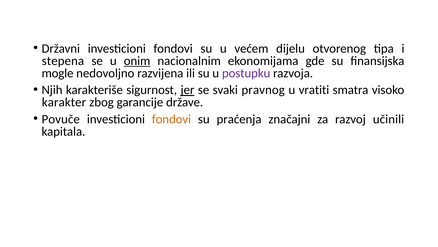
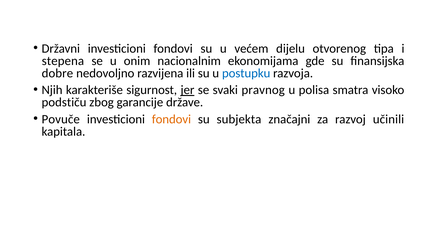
onim underline: present -> none
mogle: mogle -> dobre
postupku colour: purple -> blue
vratiti: vratiti -> polisa
karakter: karakter -> podstiču
praćenja: praćenja -> subjekta
